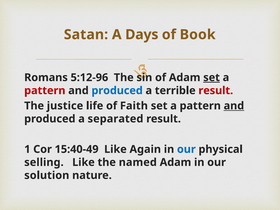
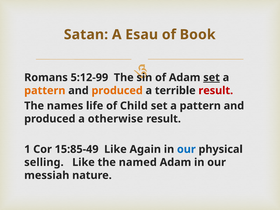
Days: Days -> Esau
5:12-96: 5:12-96 -> 5:12-99
pattern at (45, 91) colour: red -> orange
produced at (117, 91) colour: blue -> orange
justice: justice -> names
Faith: Faith -> Child
and at (234, 106) underline: present -> none
separated: separated -> otherwise
15:40-49: 15:40-49 -> 15:85-49
solution: solution -> messiah
